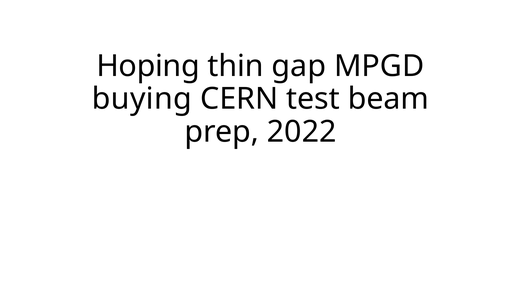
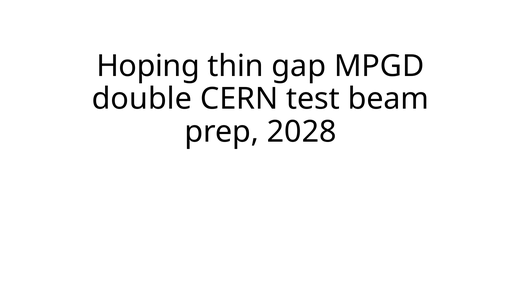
buying: buying -> double
2022: 2022 -> 2028
